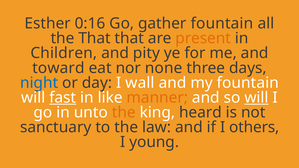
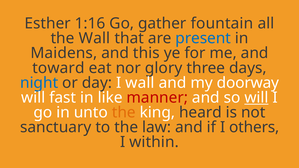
0:16: 0:16 -> 1:16
the That: That -> Wall
present colour: orange -> blue
Children: Children -> Maidens
pity: pity -> this
none: none -> glory
my fountain: fountain -> doorway
fast underline: present -> none
manner colour: orange -> red
young: young -> within
